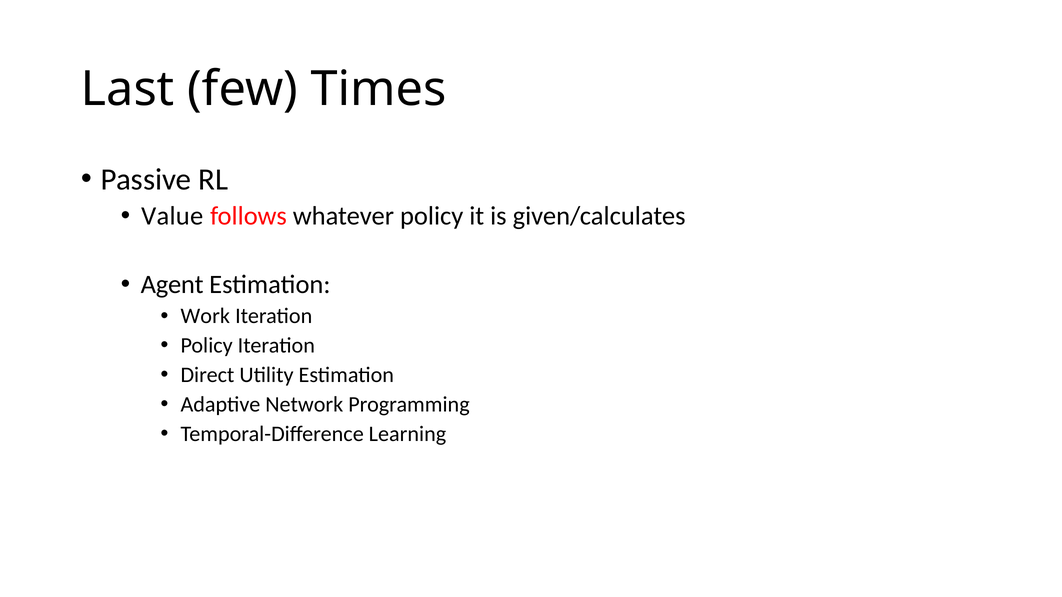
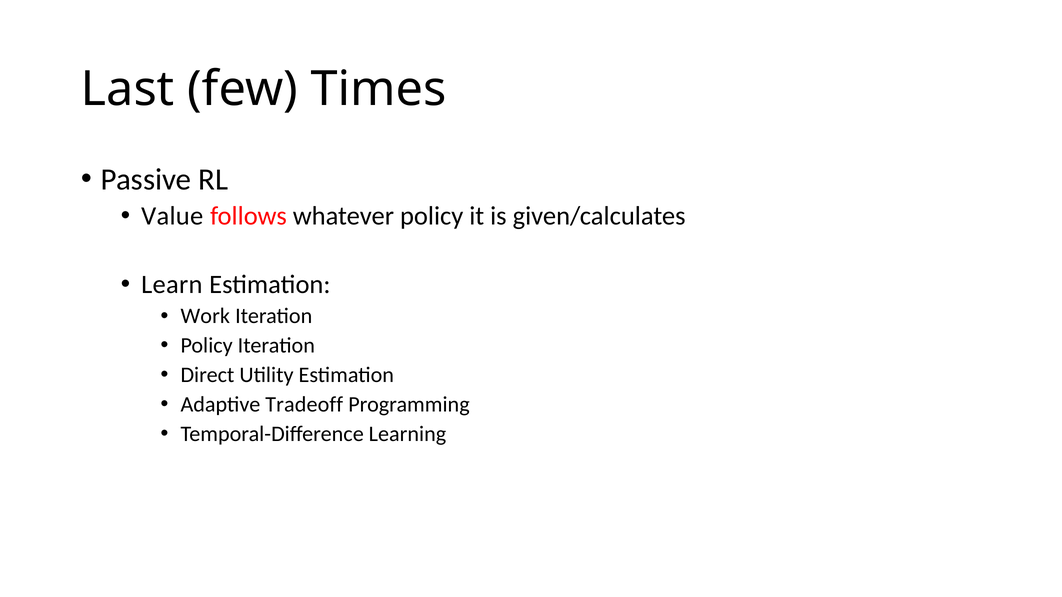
Agent: Agent -> Learn
Network: Network -> Tradeoff
